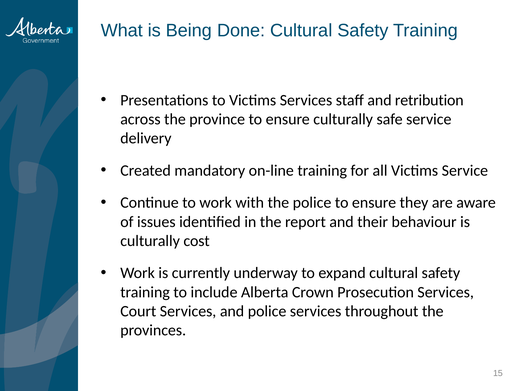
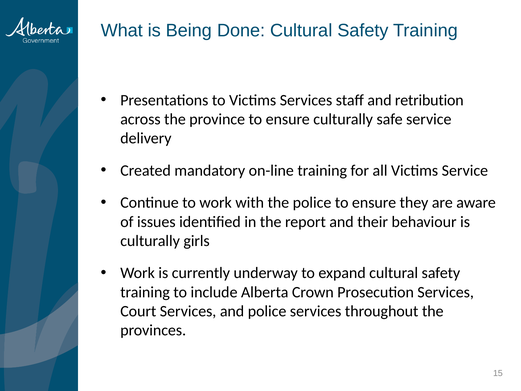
cost: cost -> girls
